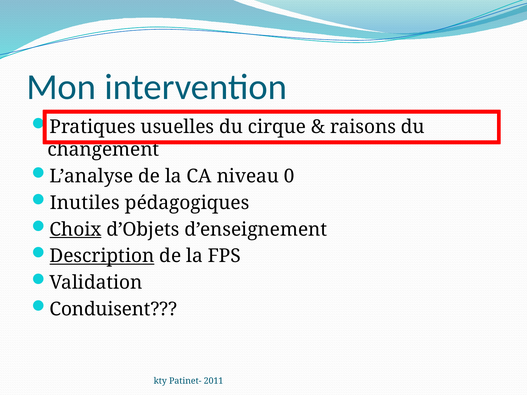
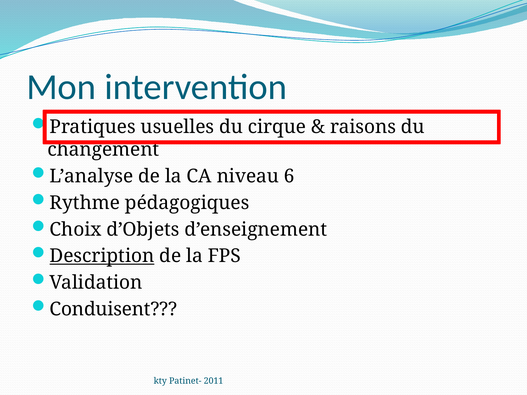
0: 0 -> 6
Inutiles: Inutiles -> Rythme
Choix underline: present -> none
